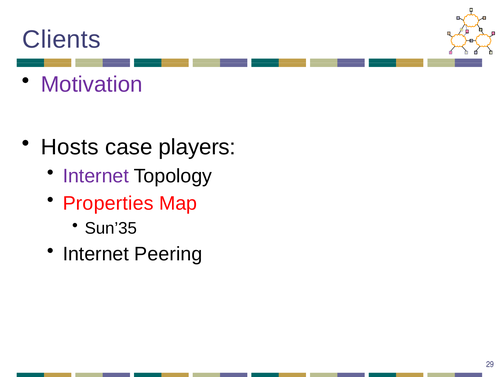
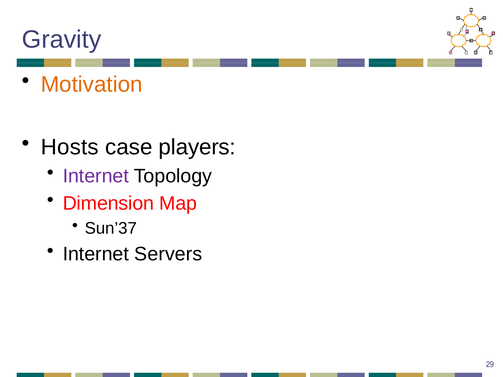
Clients: Clients -> Gravity
Motivation colour: purple -> orange
Properties: Properties -> Dimension
Sun’35: Sun’35 -> Sun’37
Peering: Peering -> Servers
